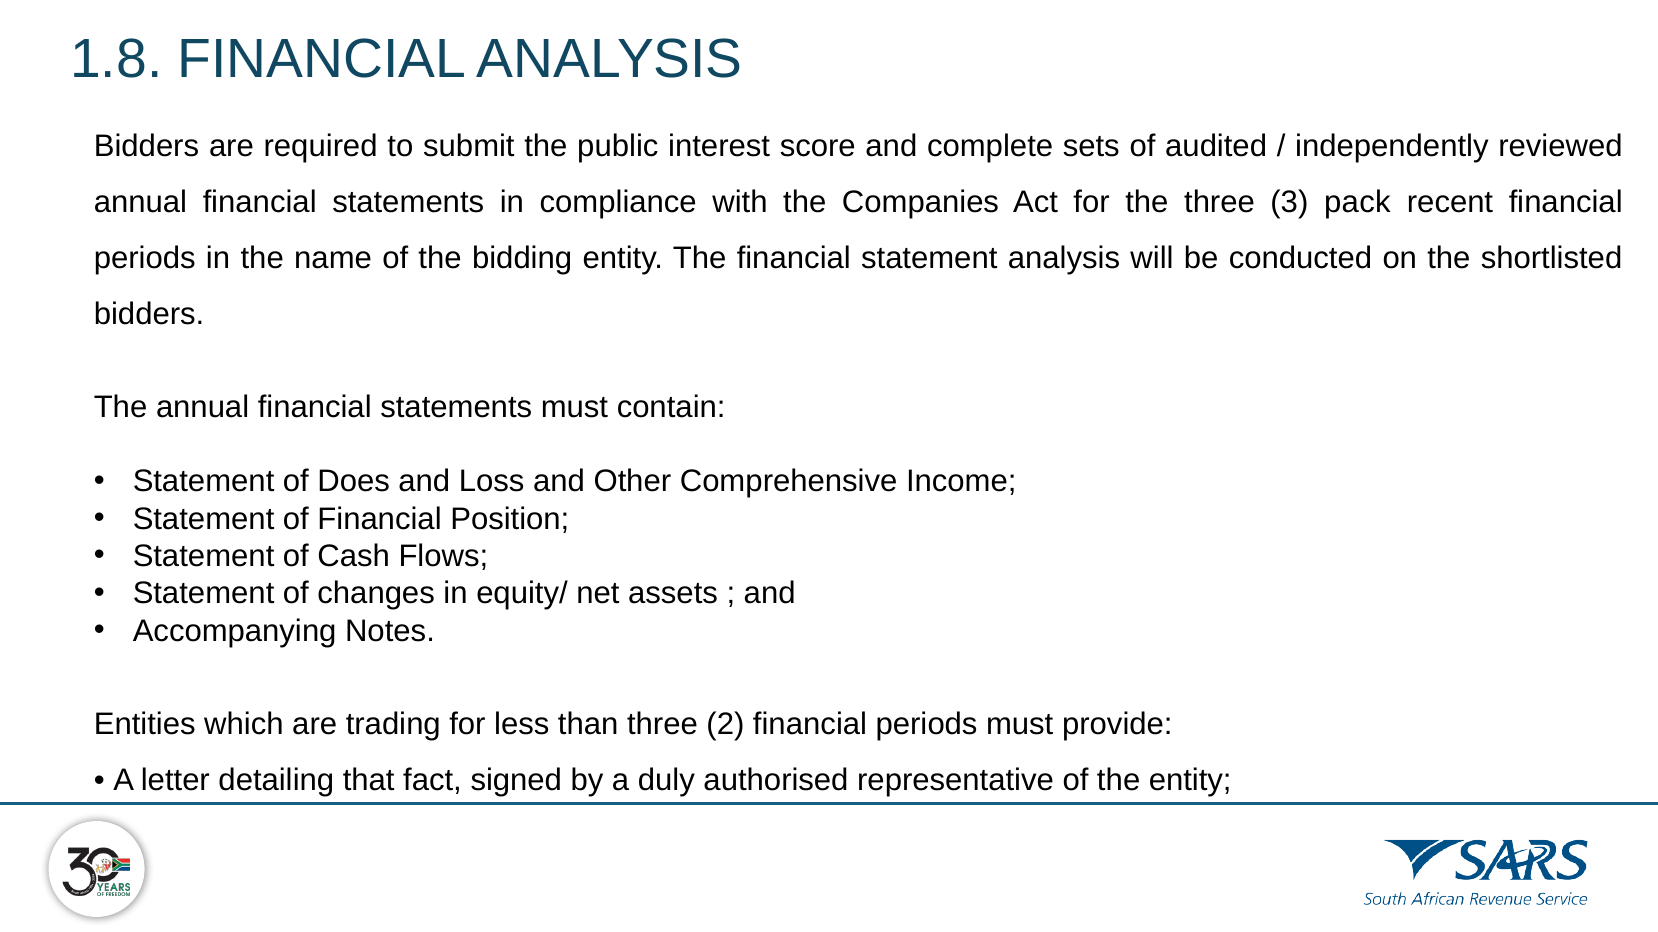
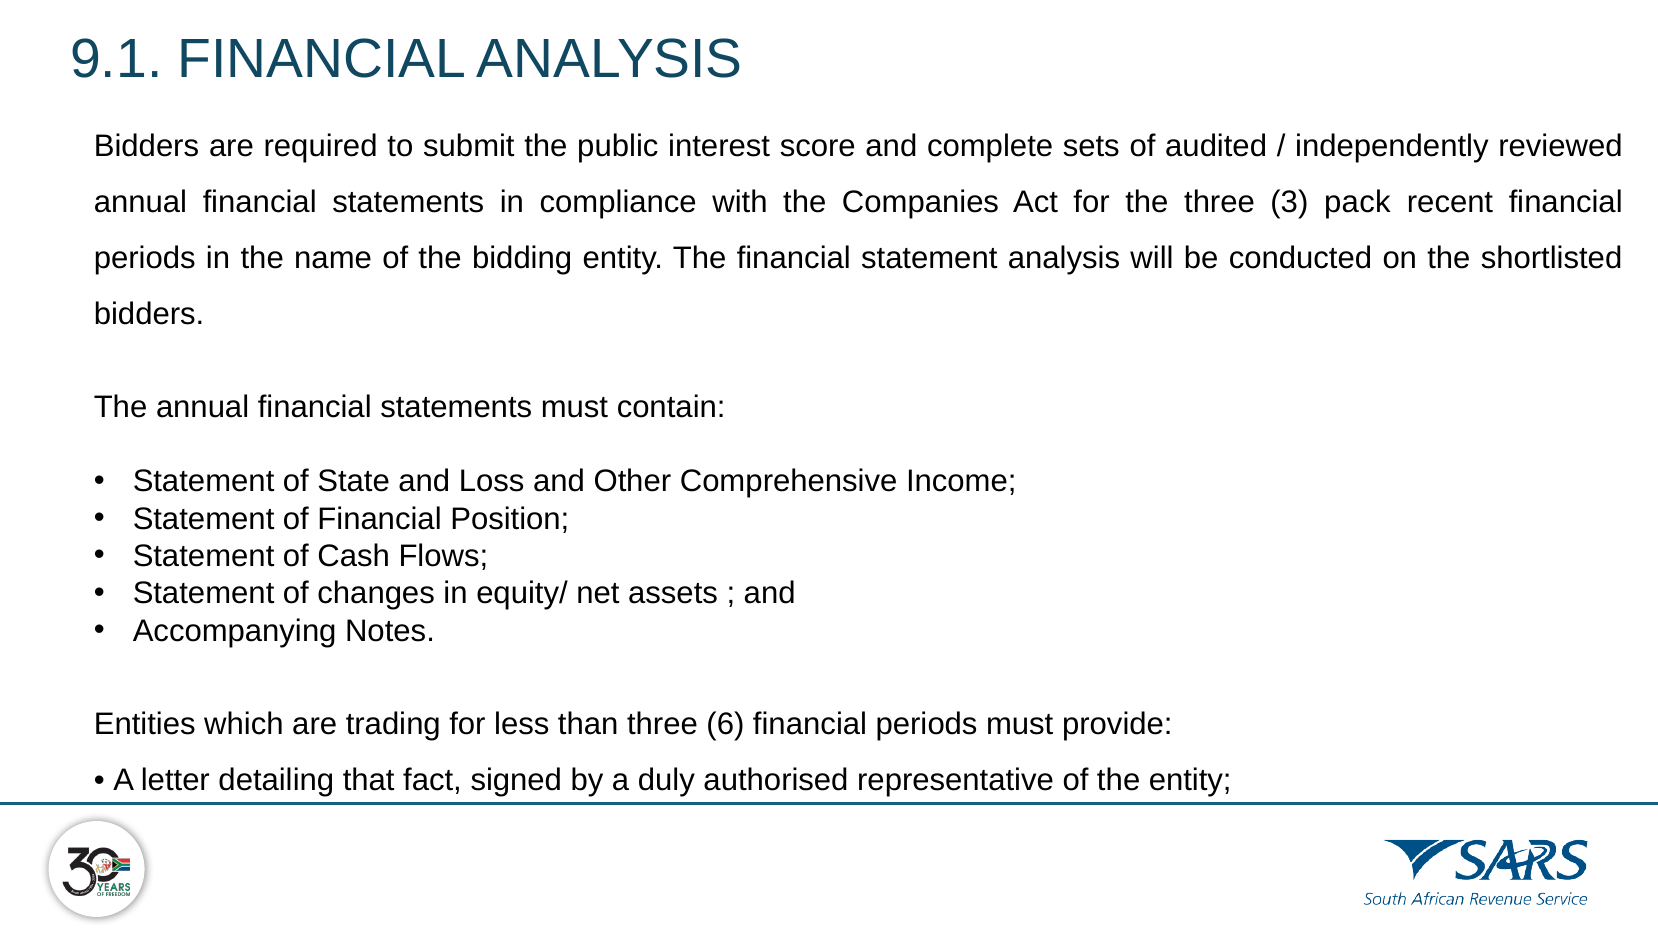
1.8: 1.8 -> 9.1
Does: Does -> State
2: 2 -> 6
